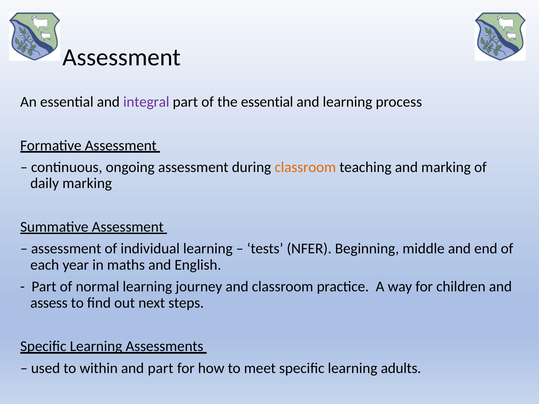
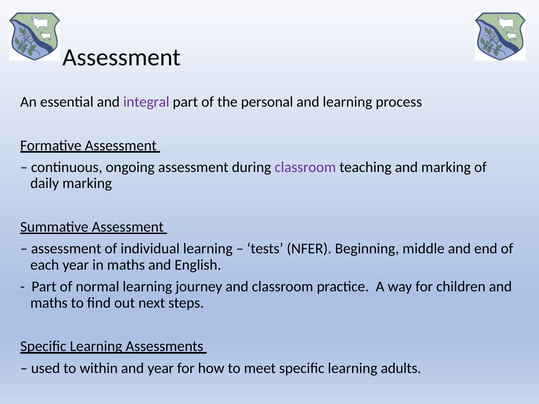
the essential: essential -> personal
classroom at (305, 167) colour: orange -> purple
assess at (49, 303): assess -> maths
and part: part -> year
